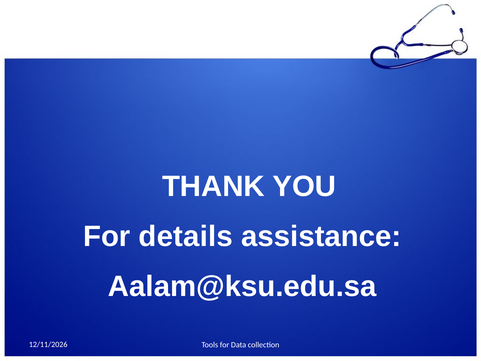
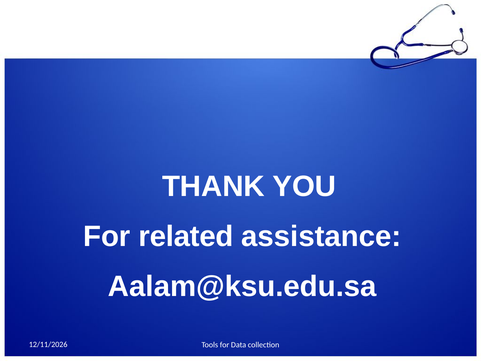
details: details -> related
